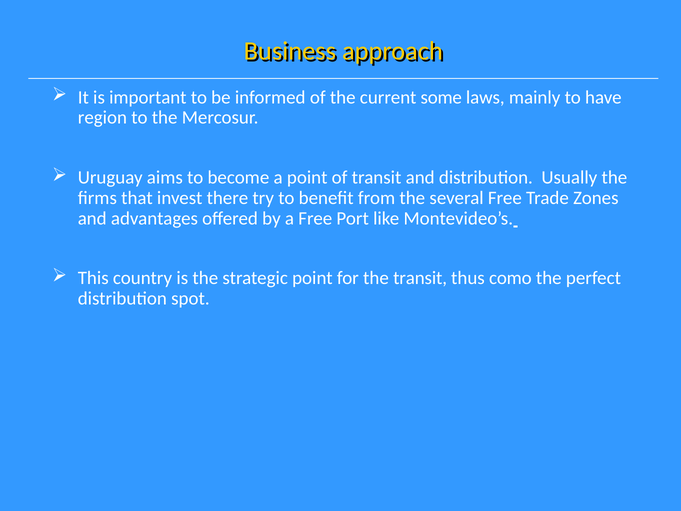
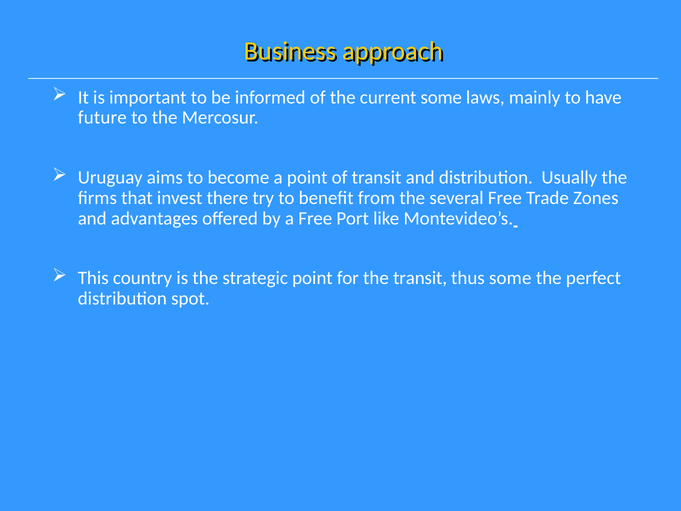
region: region -> future
thus como: como -> some
